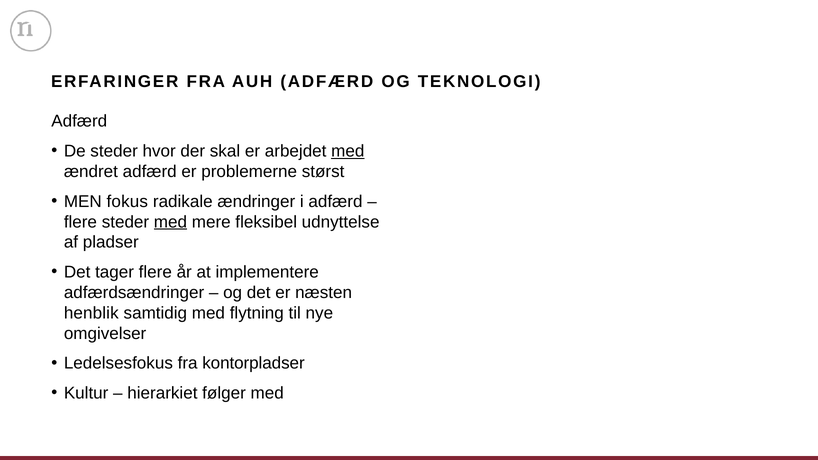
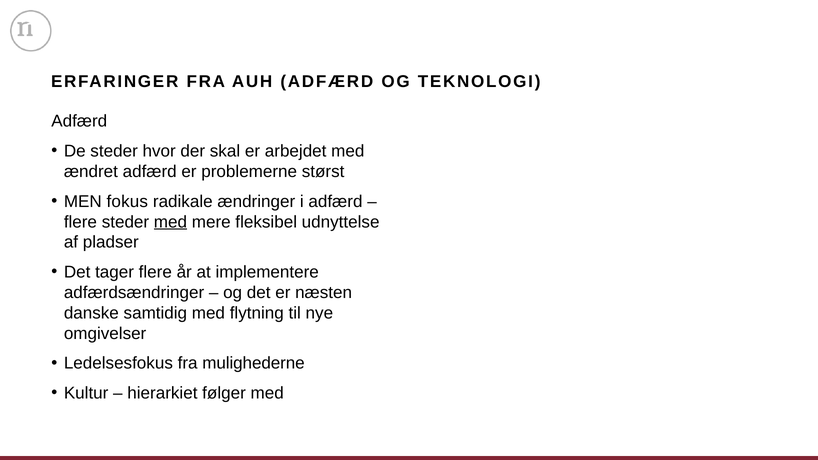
med at (348, 151) underline: present -> none
henblik: henblik -> danske
kontorpladser: kontorpladser -> mulighederne
